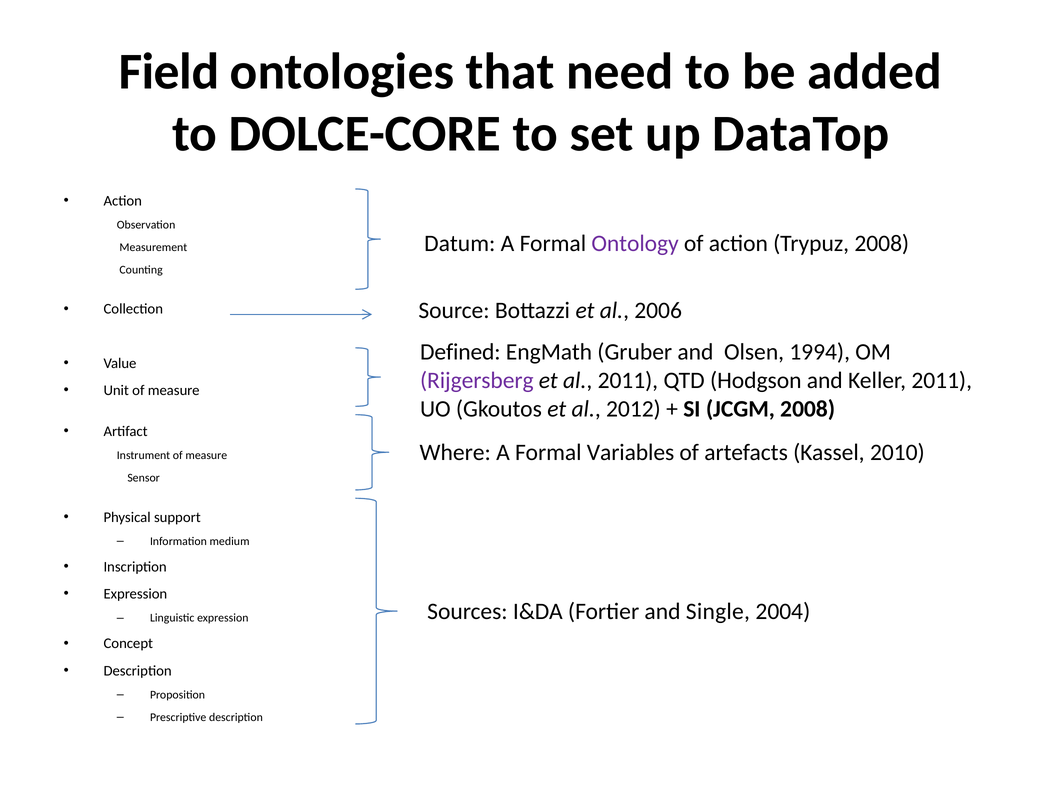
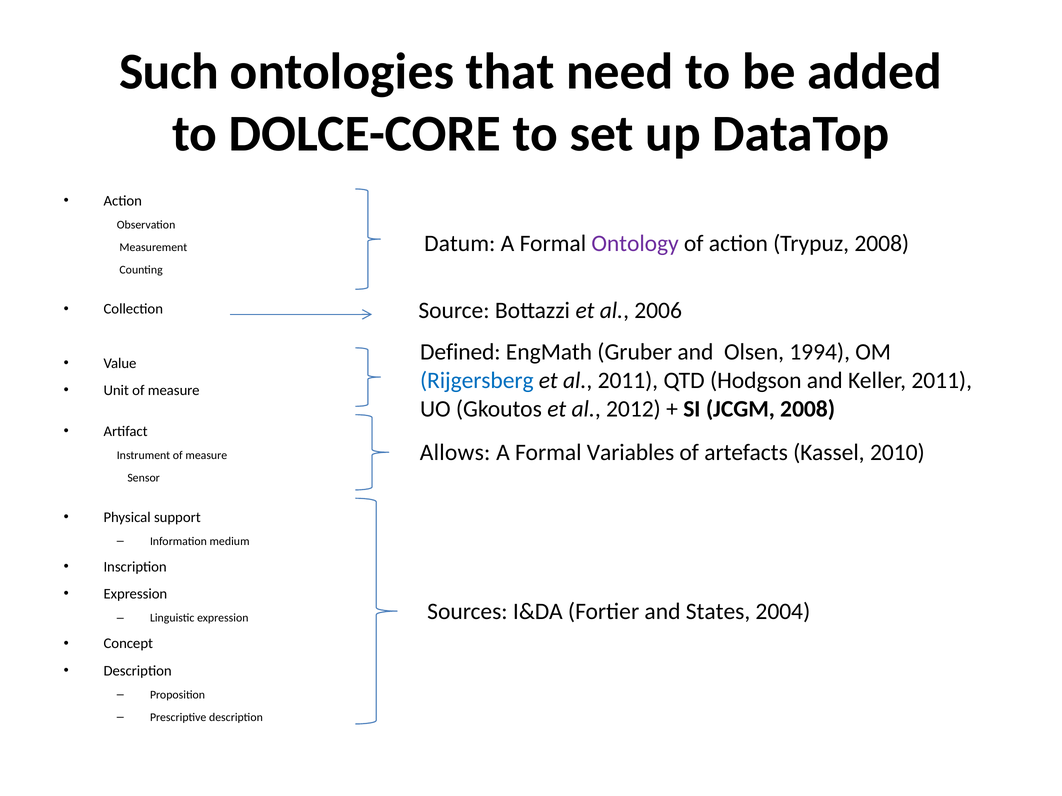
Field: Field -> Such
Rijgersberg colour: purple -> blue
Where: Where -> Allows
Single: Single -> States
